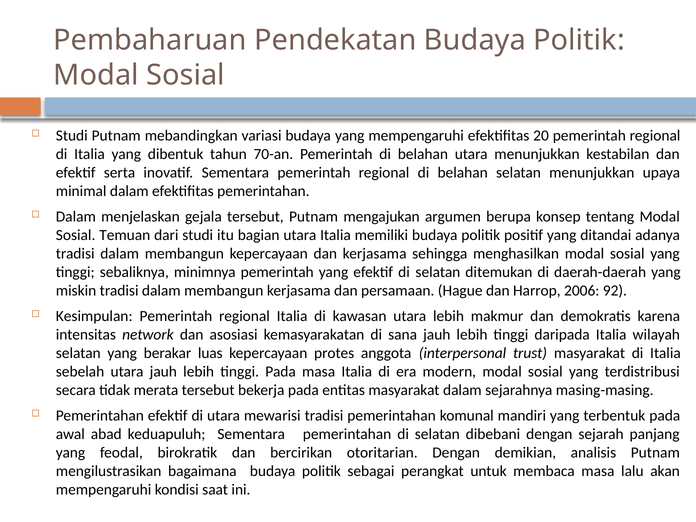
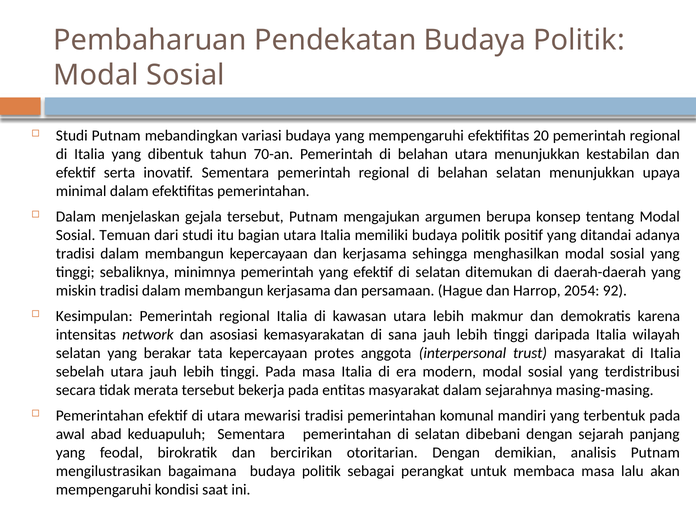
2006: 2006 -> 2054
luas: luas -> tata
